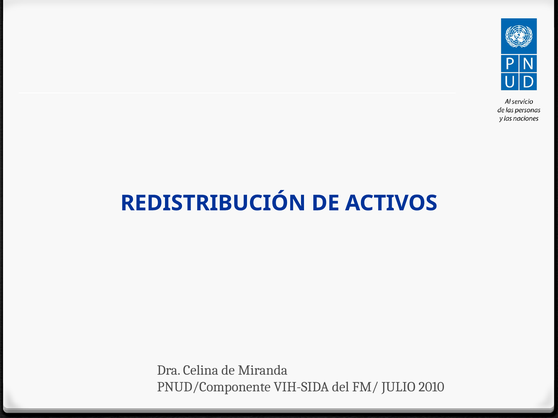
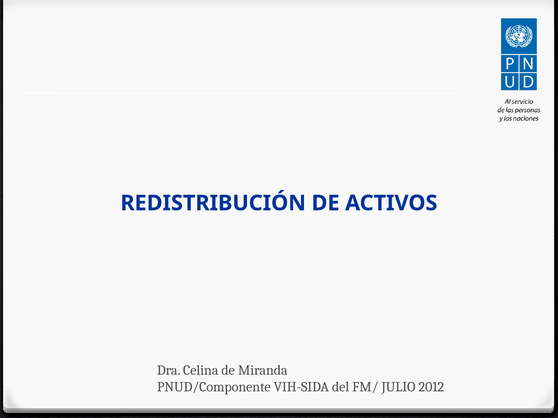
2010: 2010 -> 2012
